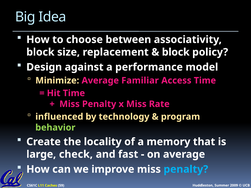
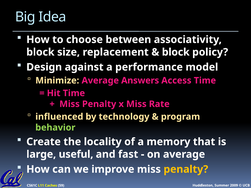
Familiar: Familiar -> Answers
check: check -> useful
penalty at (186, 169) colour: light blue -> yellow
